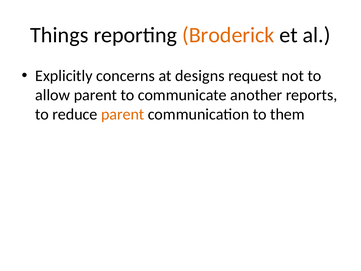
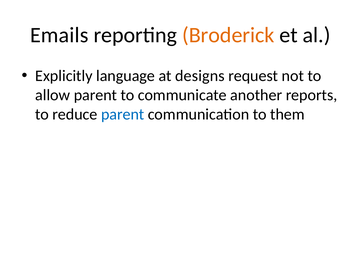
Things: Things -> Emails
concerns: concerns -> language
parent at (123, 114) colour: orange -> blue
